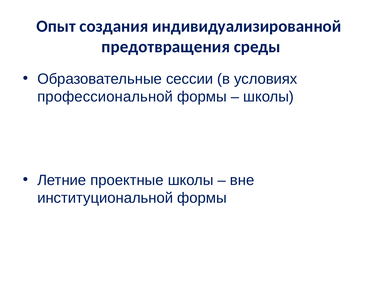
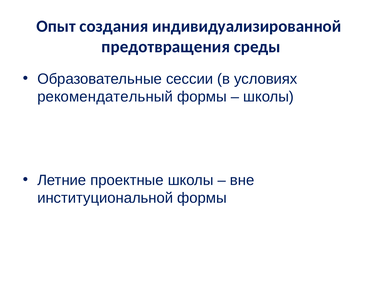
профессиональной: профессиональной -> рекомендательный
